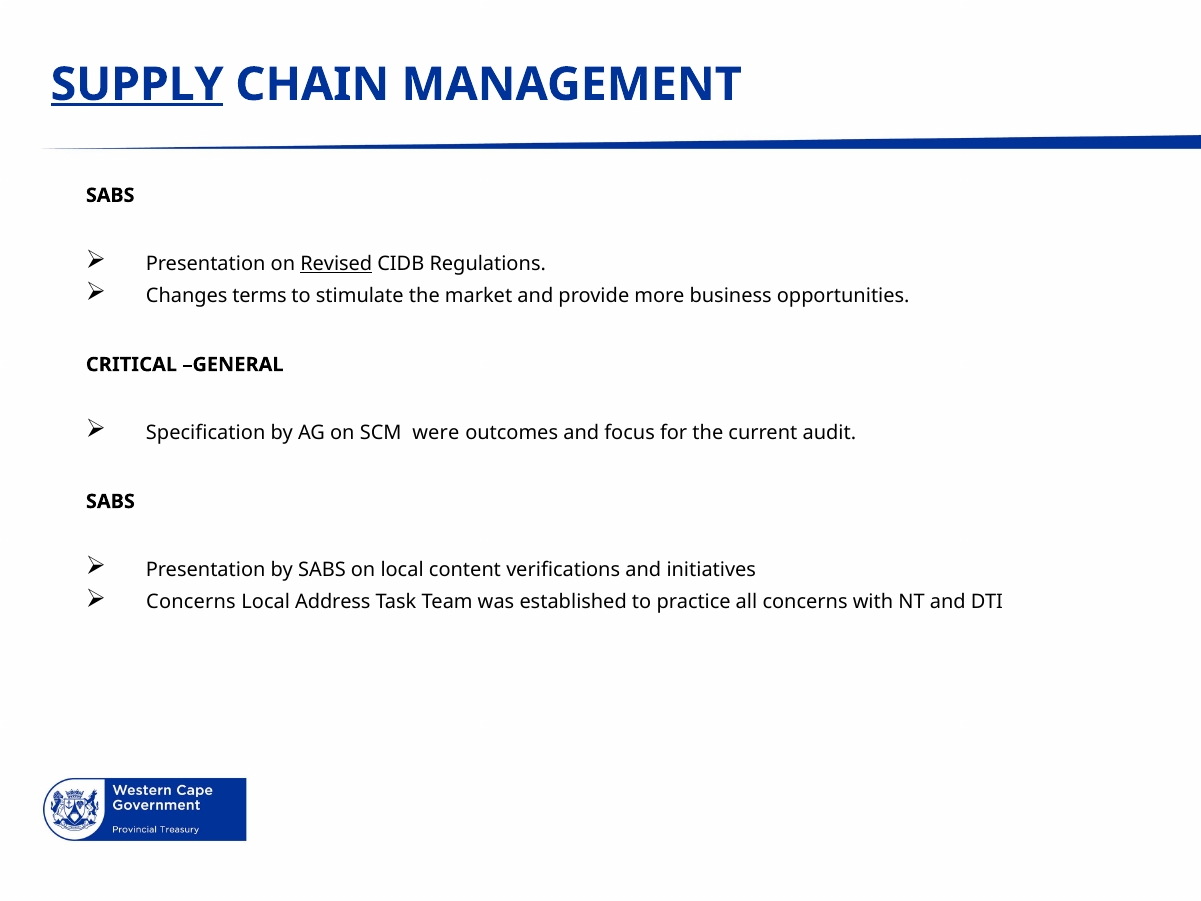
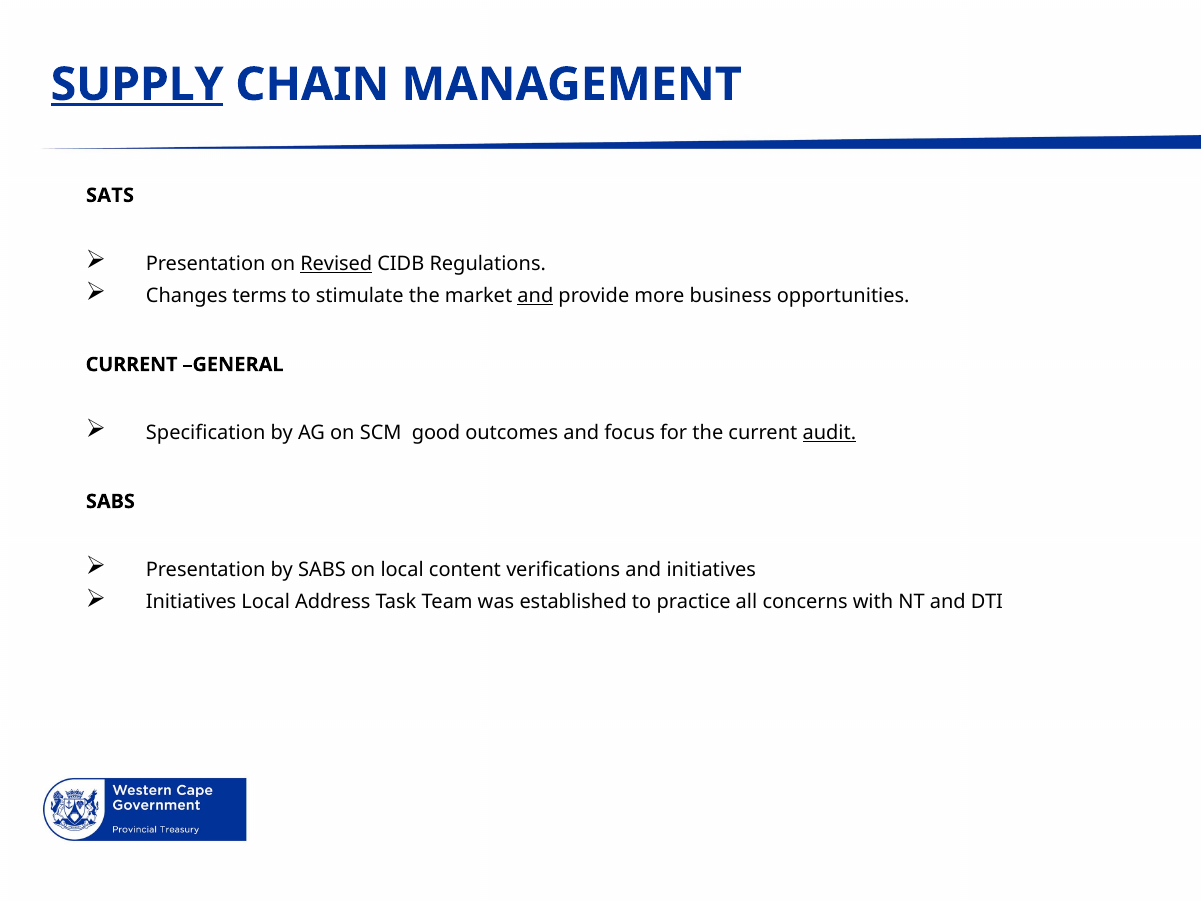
SABS at (110, 195): SABS -> SATS
and at (535, 296) underline: none -> present
CRITICAL at (131, 365): CRITICAL -> CURRENT
were: were -> good
audit underline: none -> present
Concerns at (191, 602): Concerns -> Initiatives
